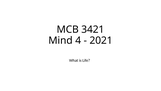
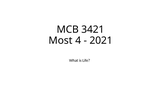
Mind: Mind -> Most
